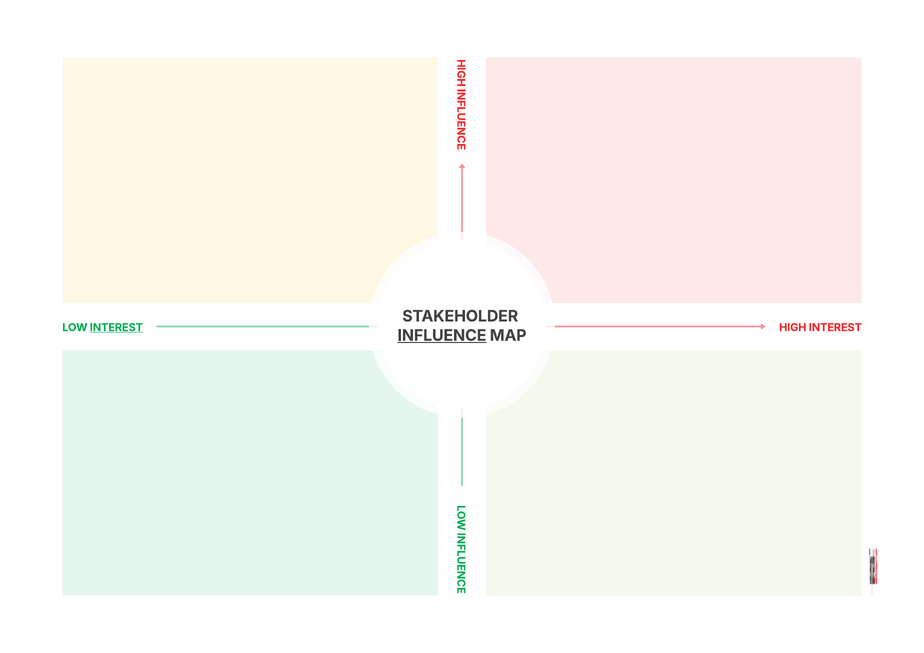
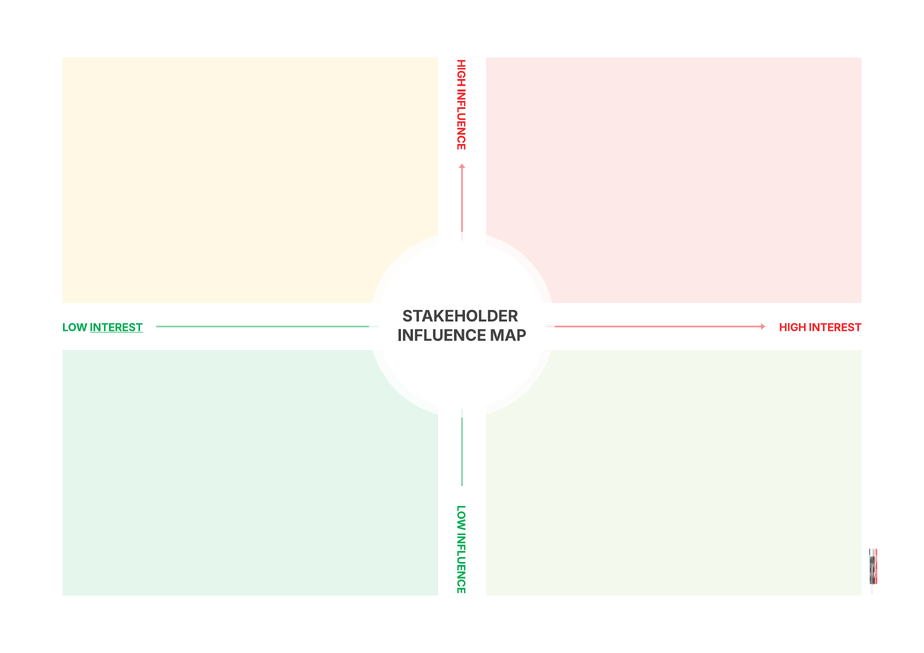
INFLUENCE underline: present -> none
